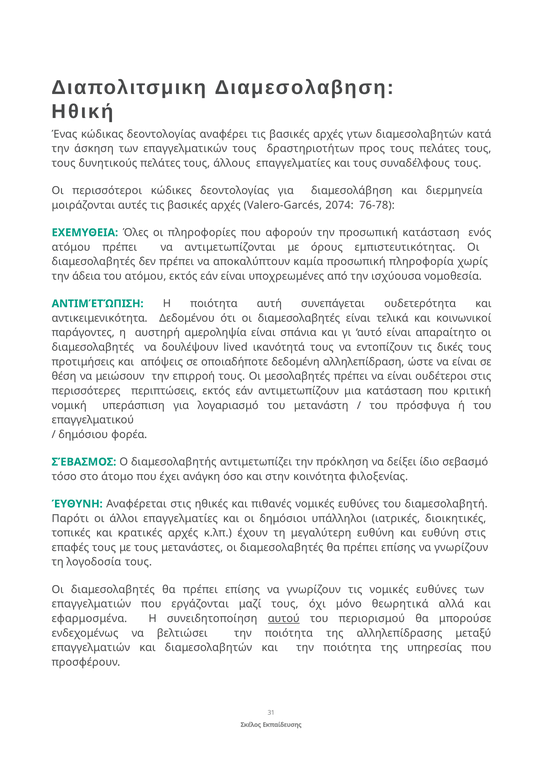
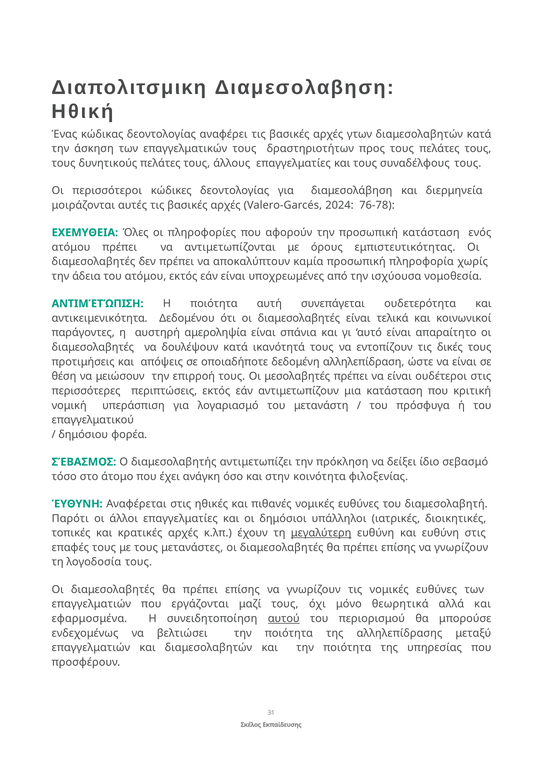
2074: 2074 -> 2024
δουλέψουν lived: lived -> κατά
μεγαλύτερη underline: none -> present
